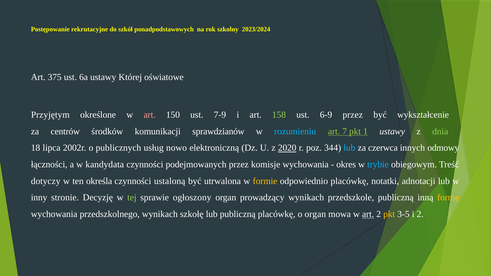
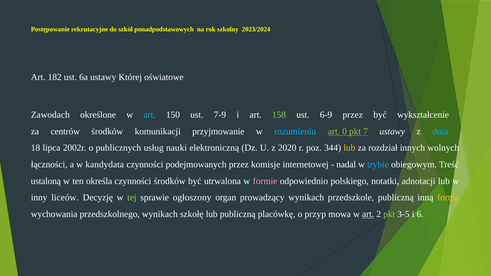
375: 375 -> 182
Przyjętym: Przyjętym -> Zawodach
art at (150, 115) colour: pink -> light blue
sprawdzianów: sprawdzianów -> przyjmowanie
7: 7 -> 0
1: 1 -> 7
dnia colour: light green -> light blue
nowo: nowo -> nauki
2020 underline: present -> none
lub at (349, 148) colour: light blue -> yellow
czerwca: czerwca -> rozdział
odmowy: odmowy -> wolnych
komisje wychowania: wychowania -> internetowej
okres: okres -> nadal
dotyczy: dotyczy -> ustaloną
czynności ustaloną: ustaloną -> środków
formie colour: yellow -> pink
odpowiednio placówkę: placówkę -> polskiego
stronie: stronie -> liceów
o organ: organ -> przyp
pkt at (389, 214) colour: yellow -> light green
i 2: 2 -> 6
